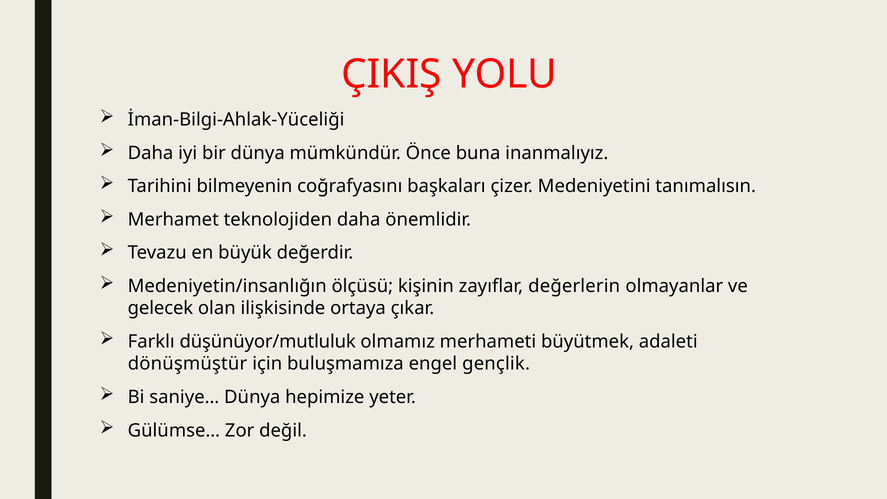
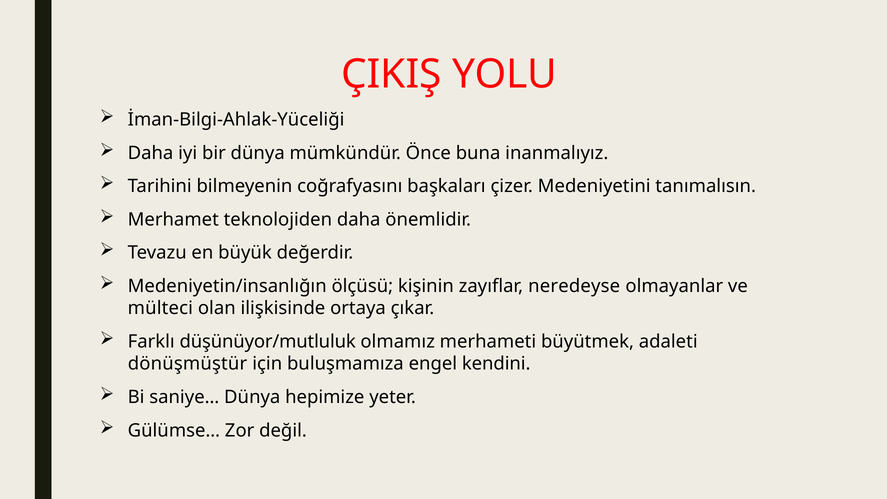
değerlerin: değerlerin -> neredeyse
gelecek: gelecek -> mülteci
gençlik: gençlik -> kendini
